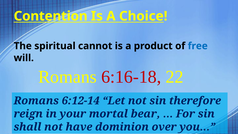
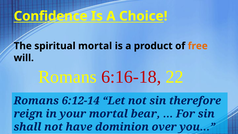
Contention: Contention -> Confidence
spiritual cannot: cannot -> mortal
free colour: blue -> orange
